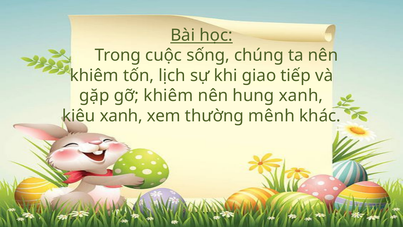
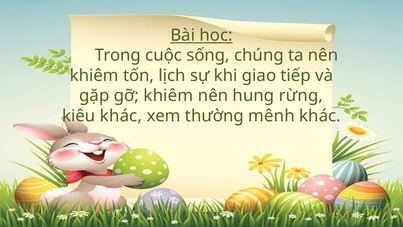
hung xanh: xanh -> rừng
kiêu xanh: xanh -> khác
